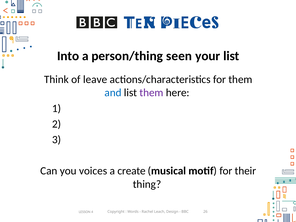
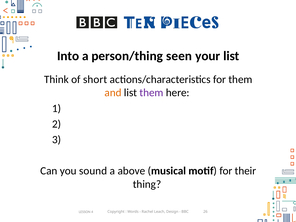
leave: leave -> short
and colour: blue -> orange
voices: voices -> sound
create: create -> above
